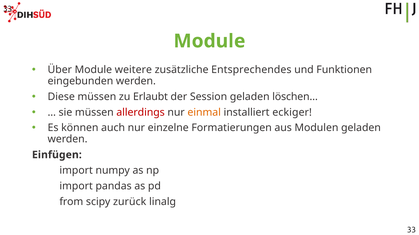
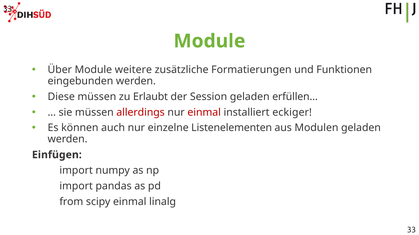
Entsprechendes: Entsprechendes -> Formatierungen
löschen…: löschen… -> erfüllen…
einmal at (204, 113) colour: orange -> red
Formatierungen: Formatierungen -> Listenelementen
scipy zurück: zurück -> einmal
